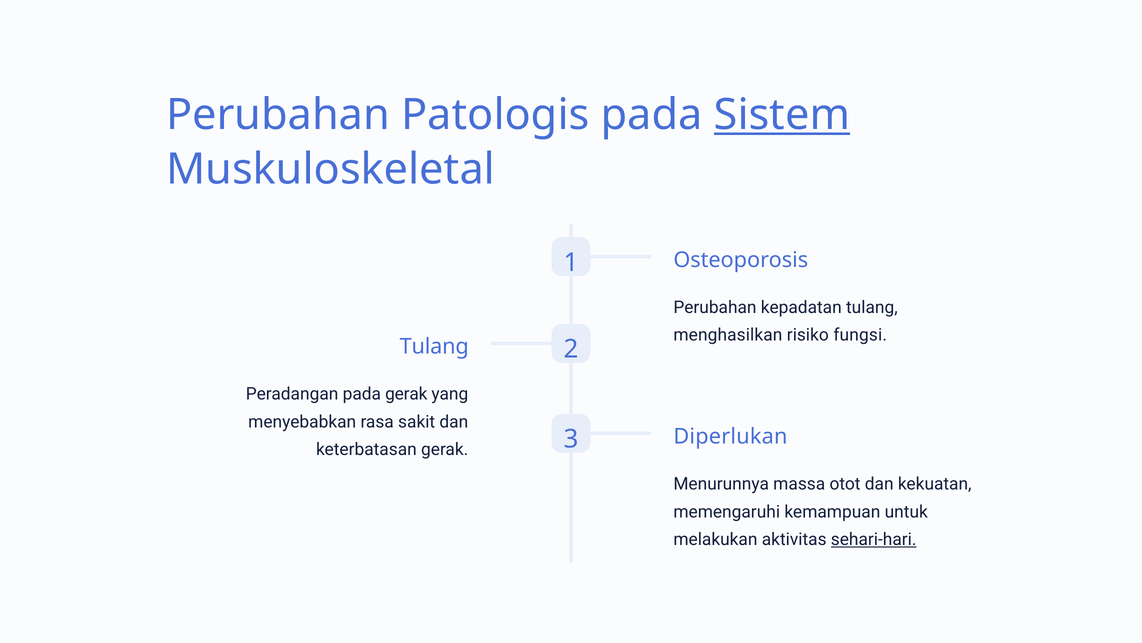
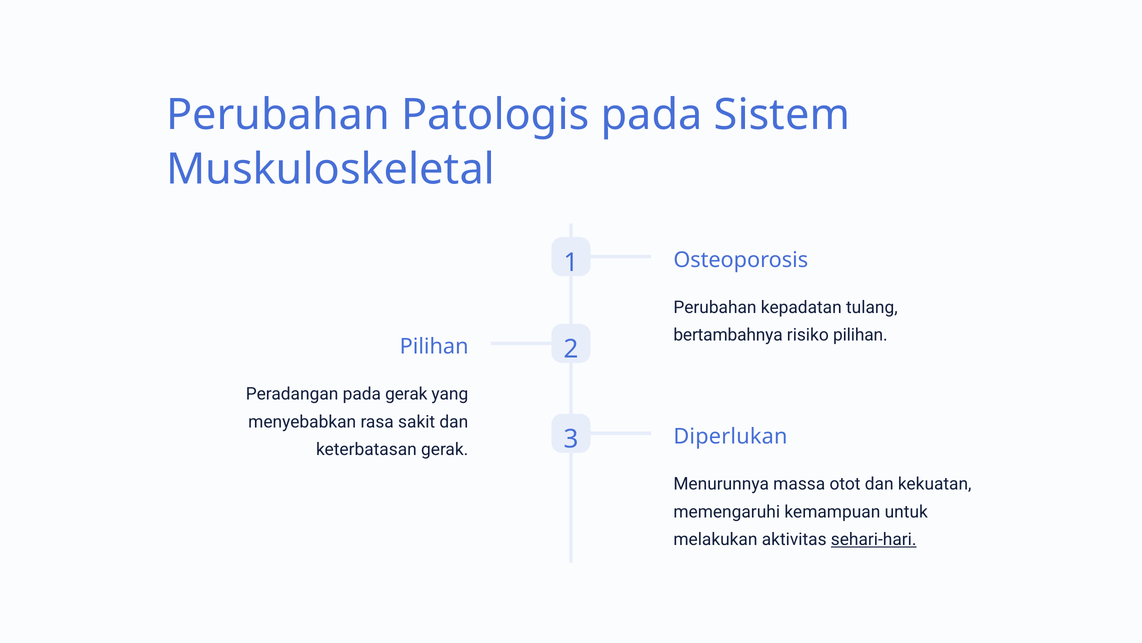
Sistem underline: present -> none
menghasilkan: menghasilkan -> bertambahnya
risiko fungsi: fungsi -> pilihan
Tulang at (434, 346): Tulang -> Pilihan
